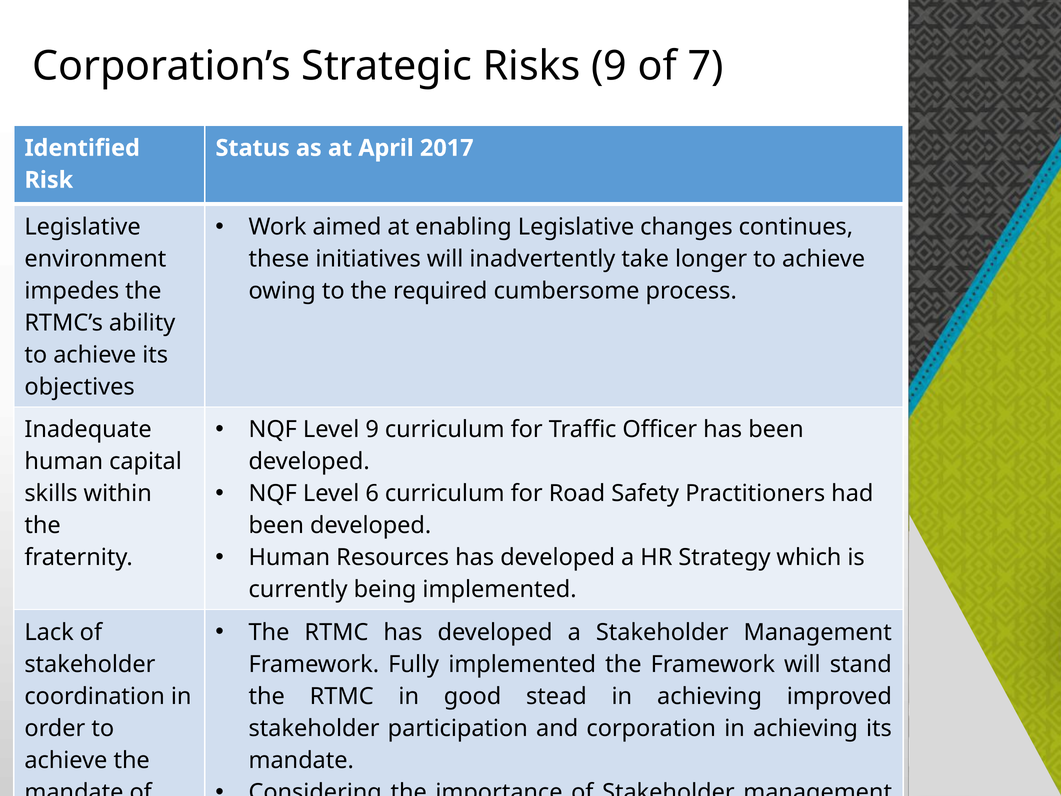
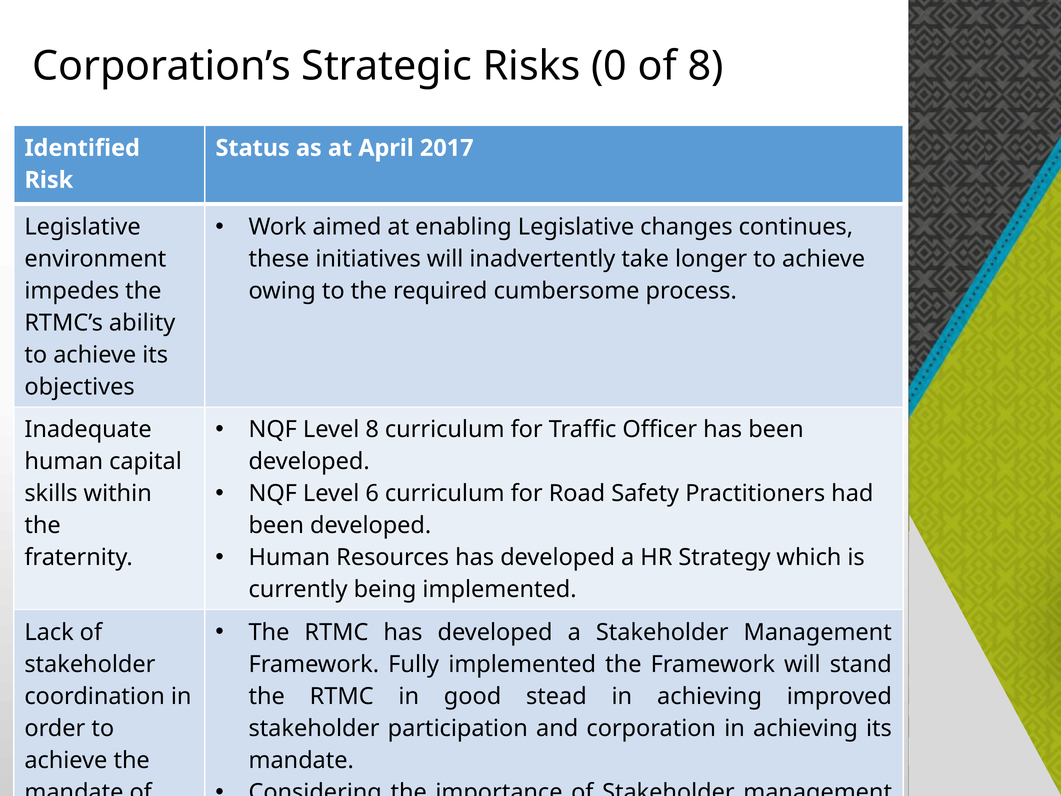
Risks 9: 9 -> 0
of 7: 7 -> 8
Level 9: 9 -> 8
